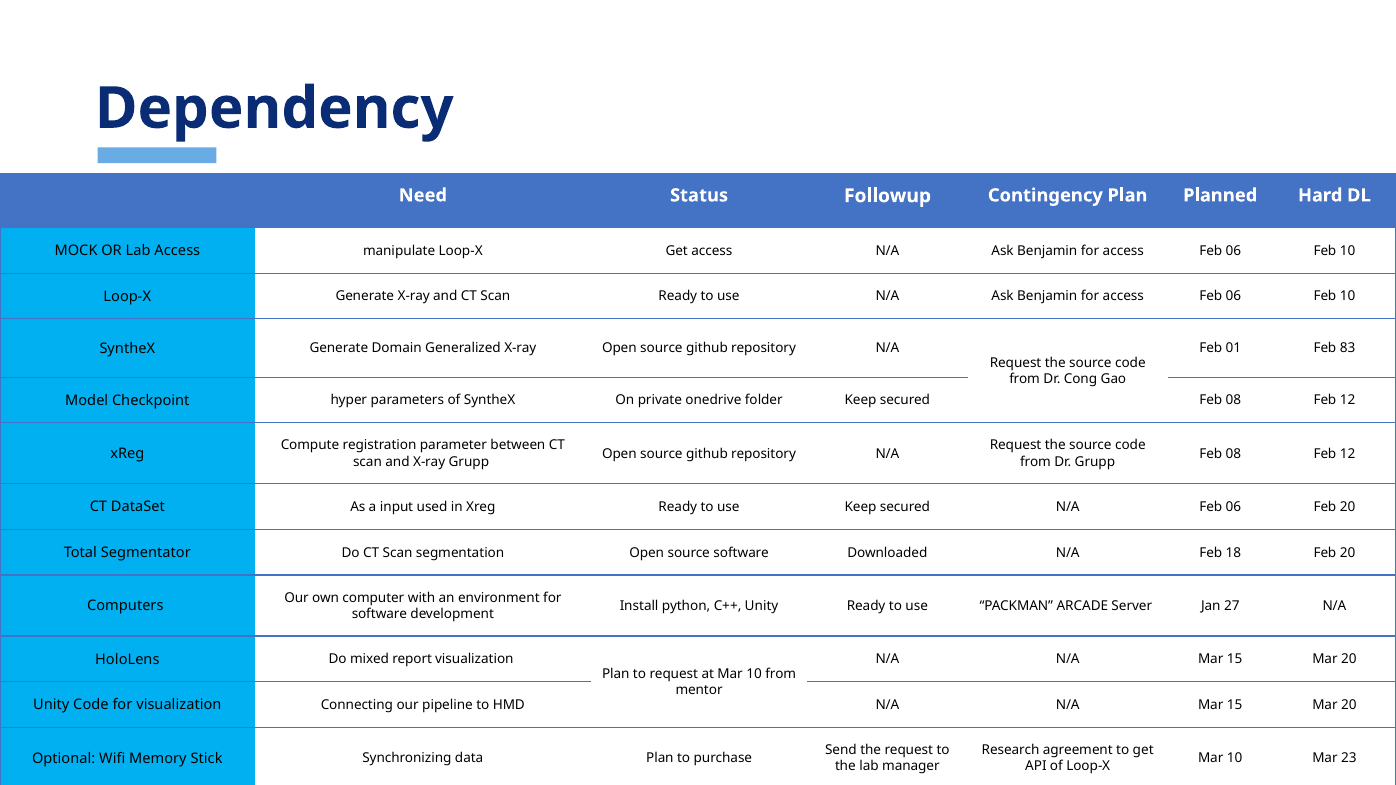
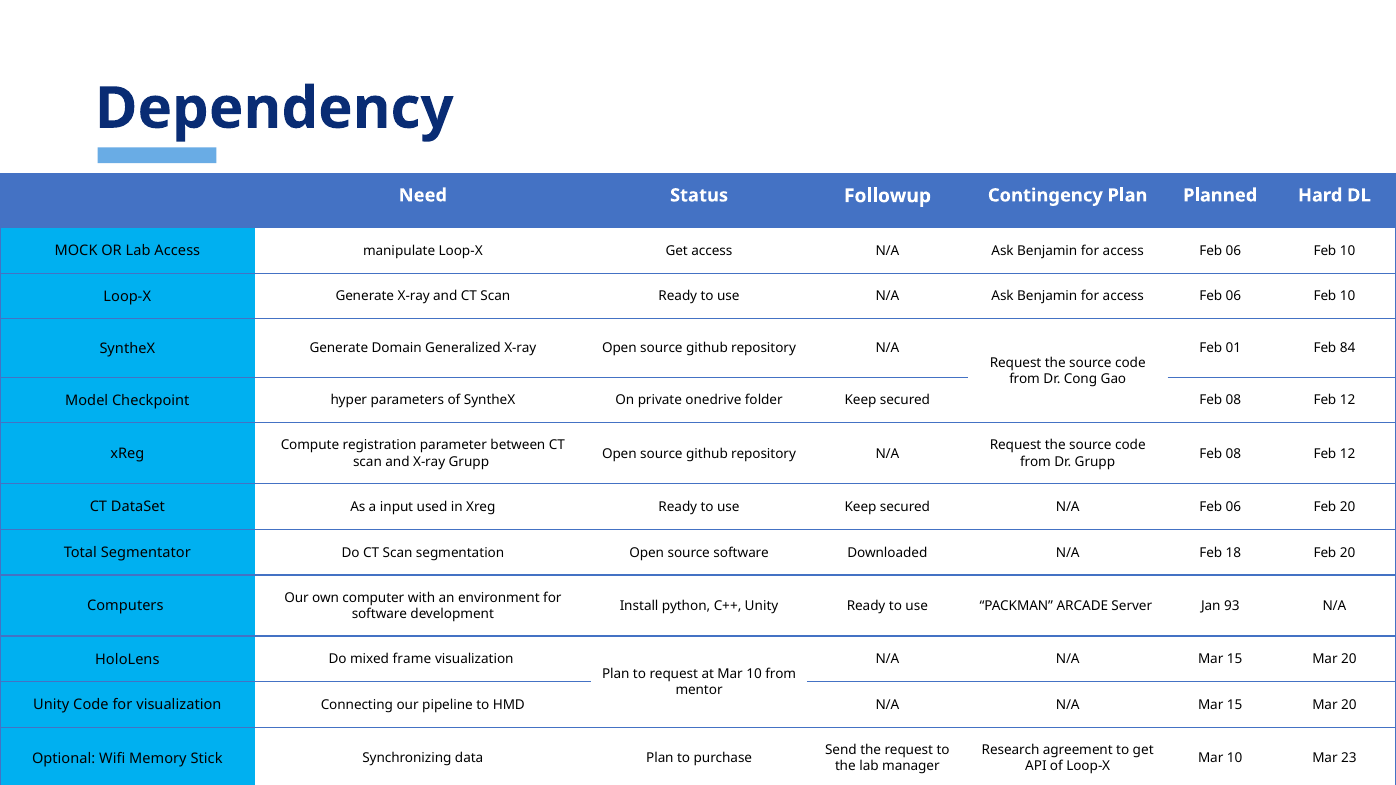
83: 83 -> 84
27: 27 -> 93
report: report -> frame
